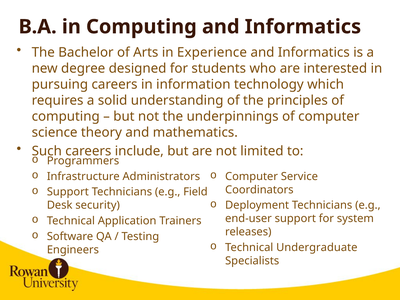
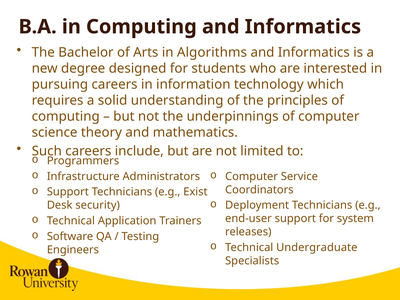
Experience: Experience -> Algorithms
Field: Field -> Exist
